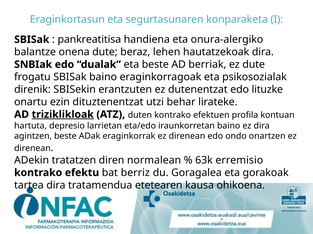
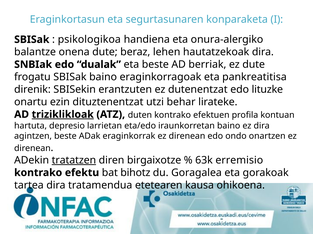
pankreatitisa: pankreatitisa -> psikologikoa
psikosozialak: psikosozialak -> pankreatitisa
tratatzen underline: none -> present
normalean: normalean -> birgaixotze
berriz: berriz -> bihotz
